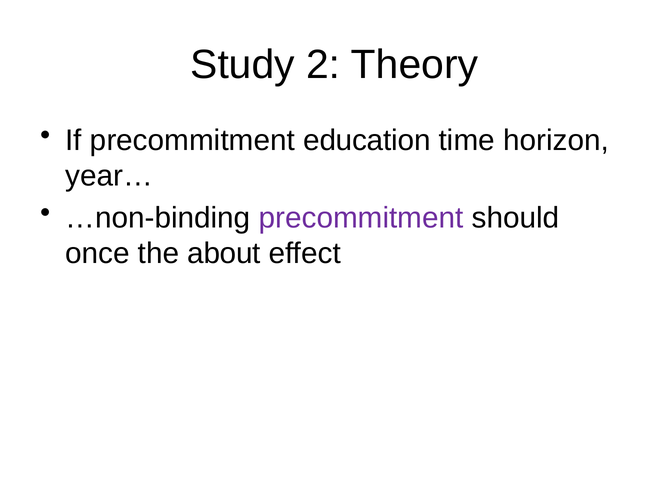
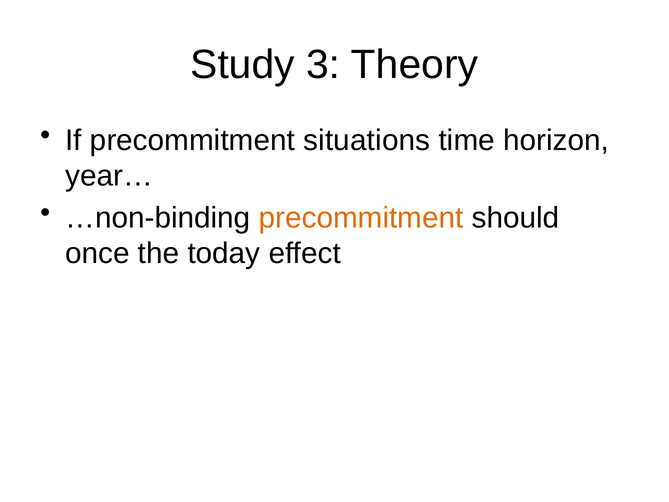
2: 2 -> 3
education: education -> situations
precommitment at (361, 218) colour: purple -> orange
about: about -> today
